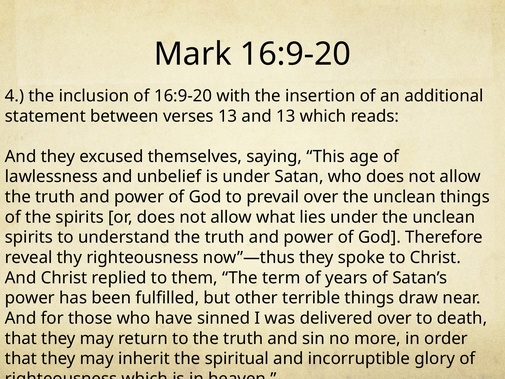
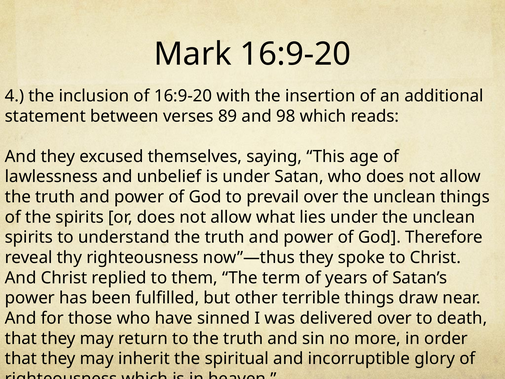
verses 13: 13 -> 89
and 13: 13 -> 98
